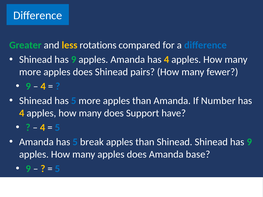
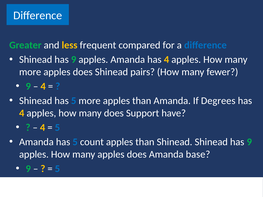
rotations: rotations -> frequent
Number: Number -> Degrees
break: break -> count
